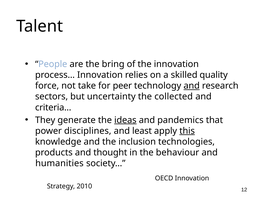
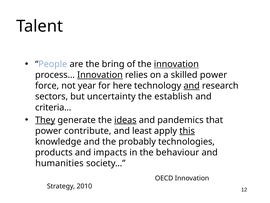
innovation at (176, 64) underline: none -> present
Innovation at (100, 75) underline: none -> present
skilled quality: quality -> power
take: take -> year
peer: peer -> here
collected: collected -> establish
They underline: none -> present
disciplines: disciplines -> contribute
inclusion: inclusion -> probably
thought: thought -> impacts
